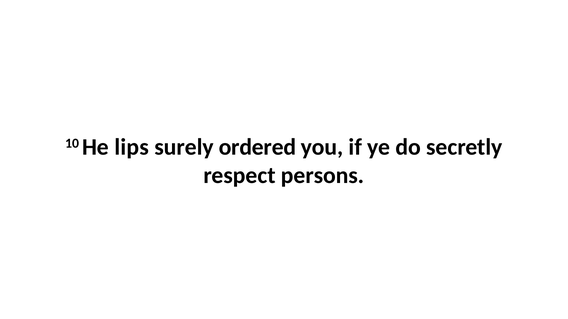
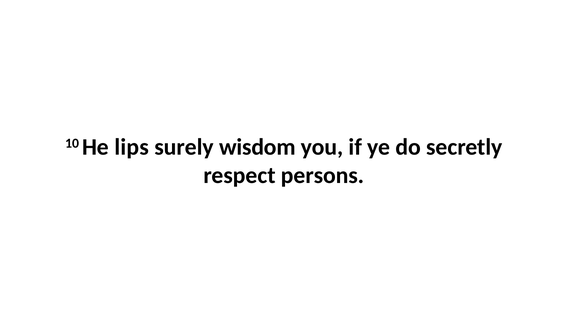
ordered: ordered -> wisdom
